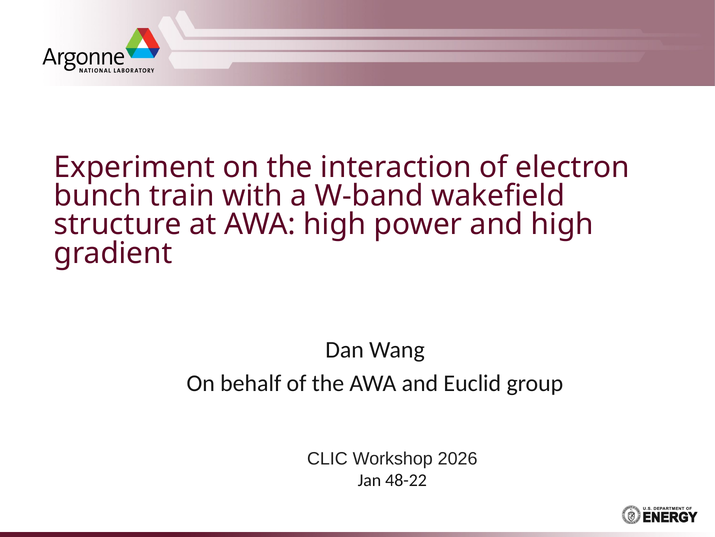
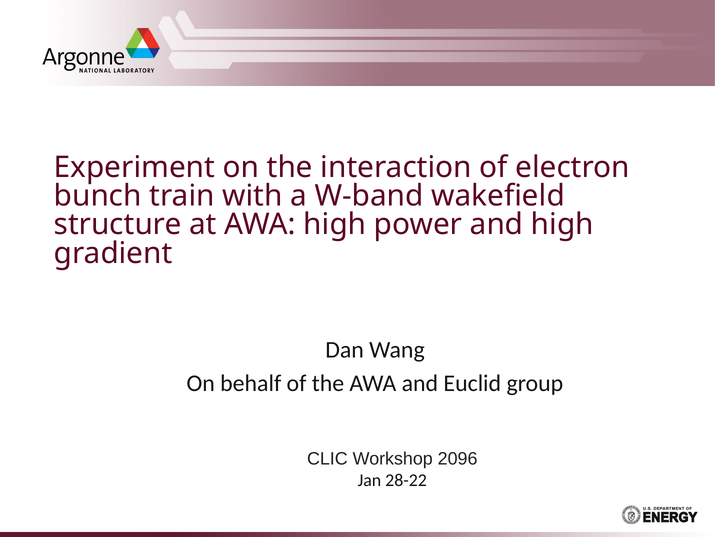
2026: 2026 -> 2096
48-22: 48-22 -> 28-22
